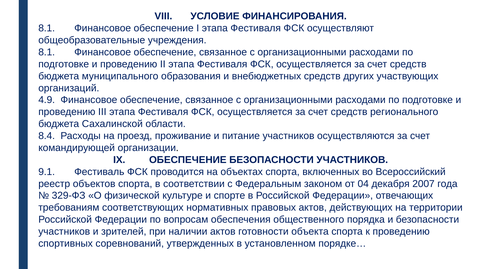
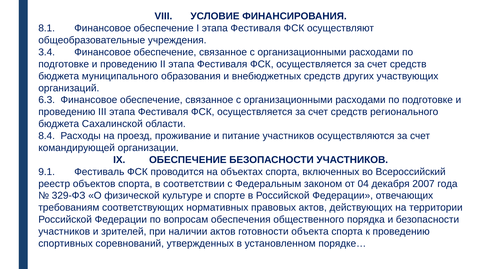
8.1 at (47, 52): 8.1 -> 3.4
4.9: 4.9 -> 6.3
